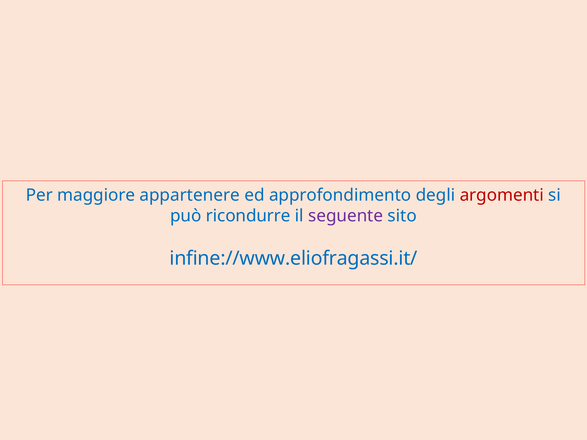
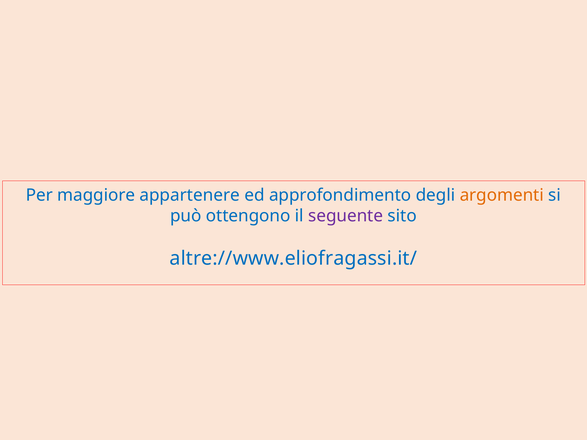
argomenti colour: red -> orange
ricondurre: ricondurre -> ottengono
infine://www.eliofragassi.it/: infine://www.eliofragassi.it/ -> altre://www.eliofragassi.it/
